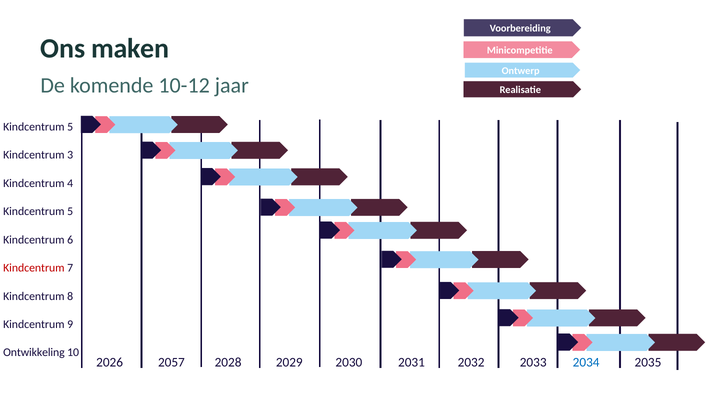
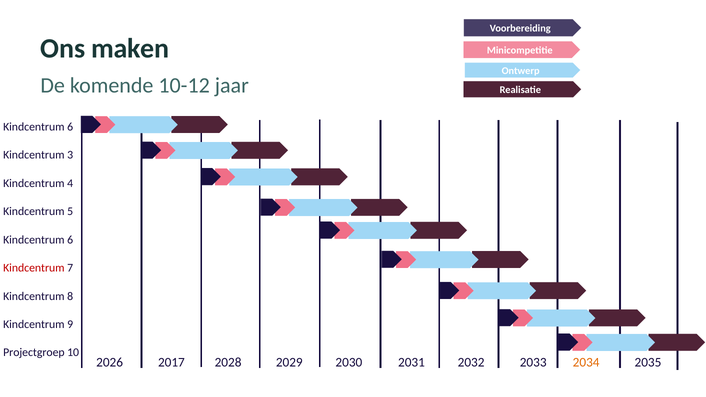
5 at (70, 127): 5 -> 6
Ontwikkeling: Ontwikkeling -> Projectgroep
2057: 2057 -> 2017
2034 colour: blue -> orange
